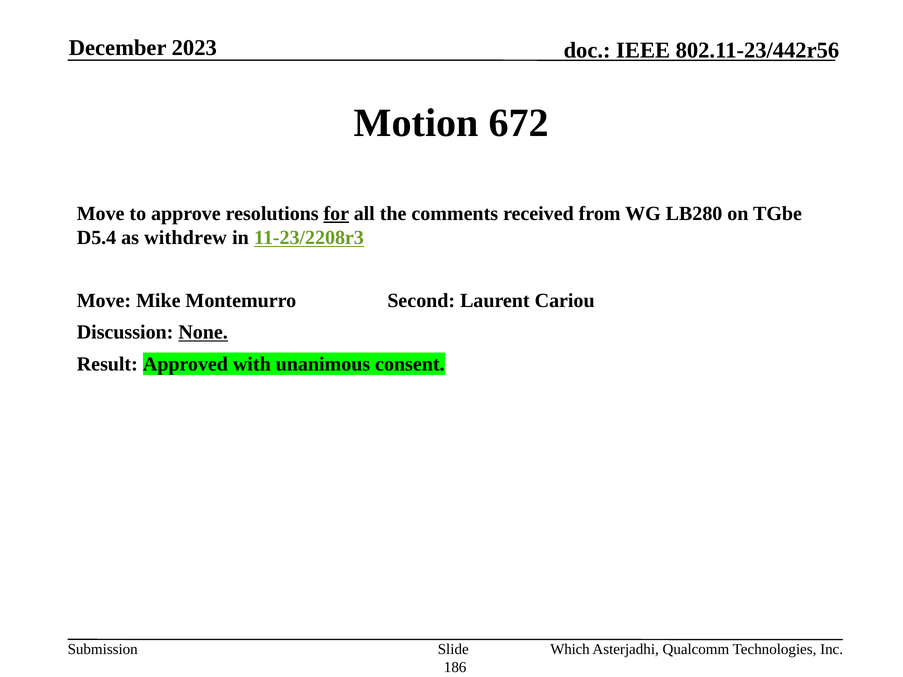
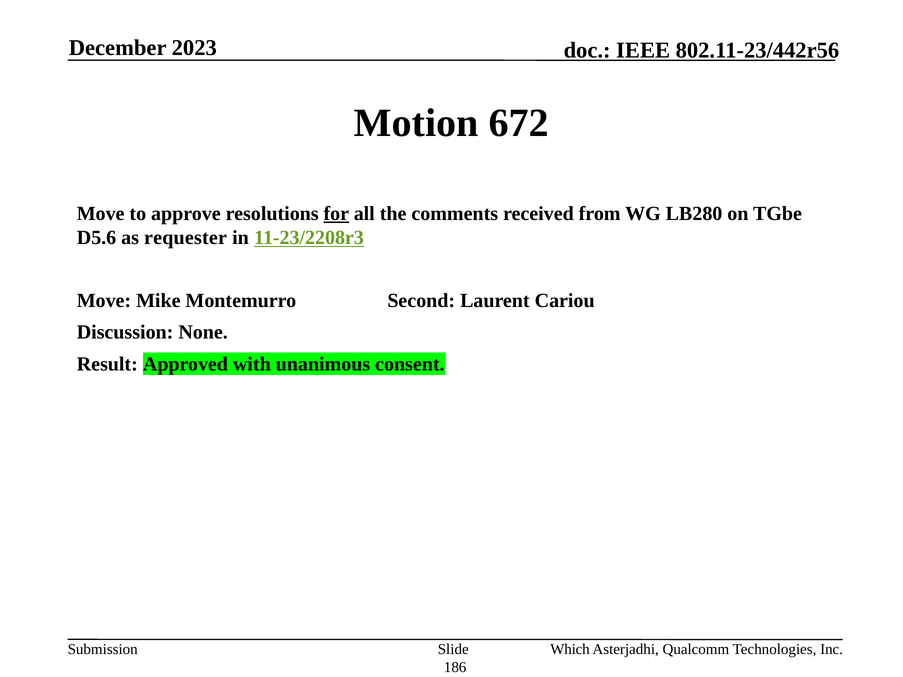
D5.4: D5.4 -> D5.6
withdrew: withdrew -> requester
None underline: present -> none
